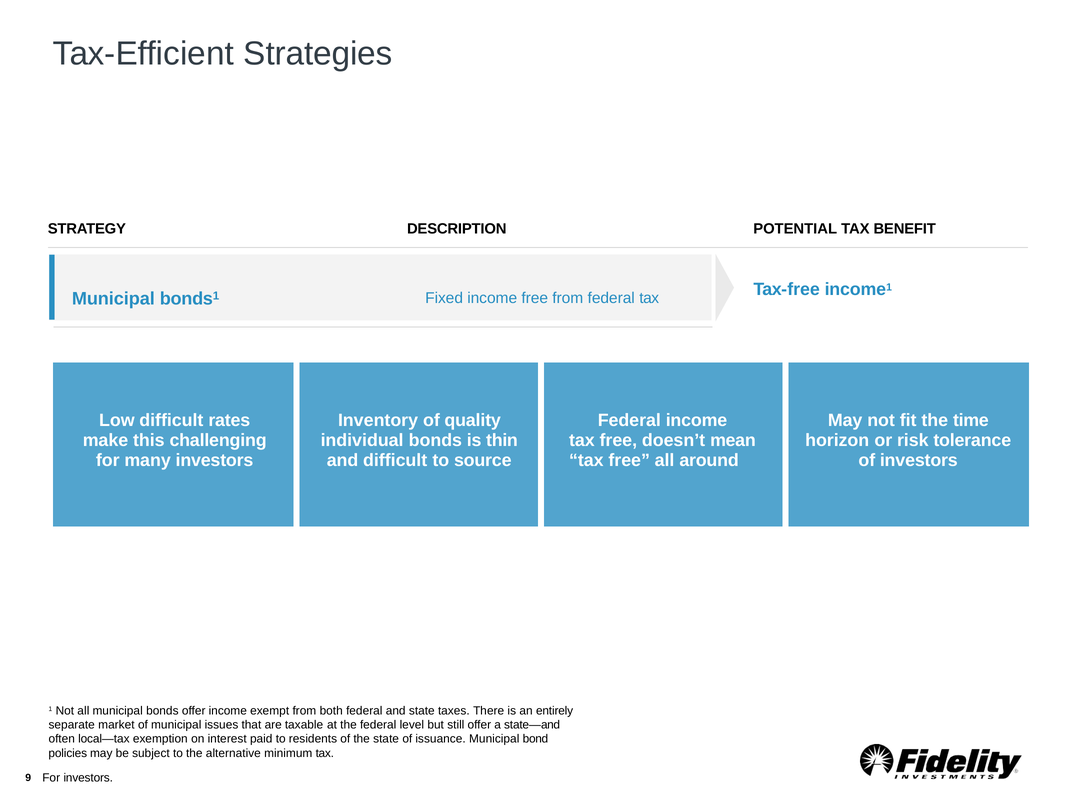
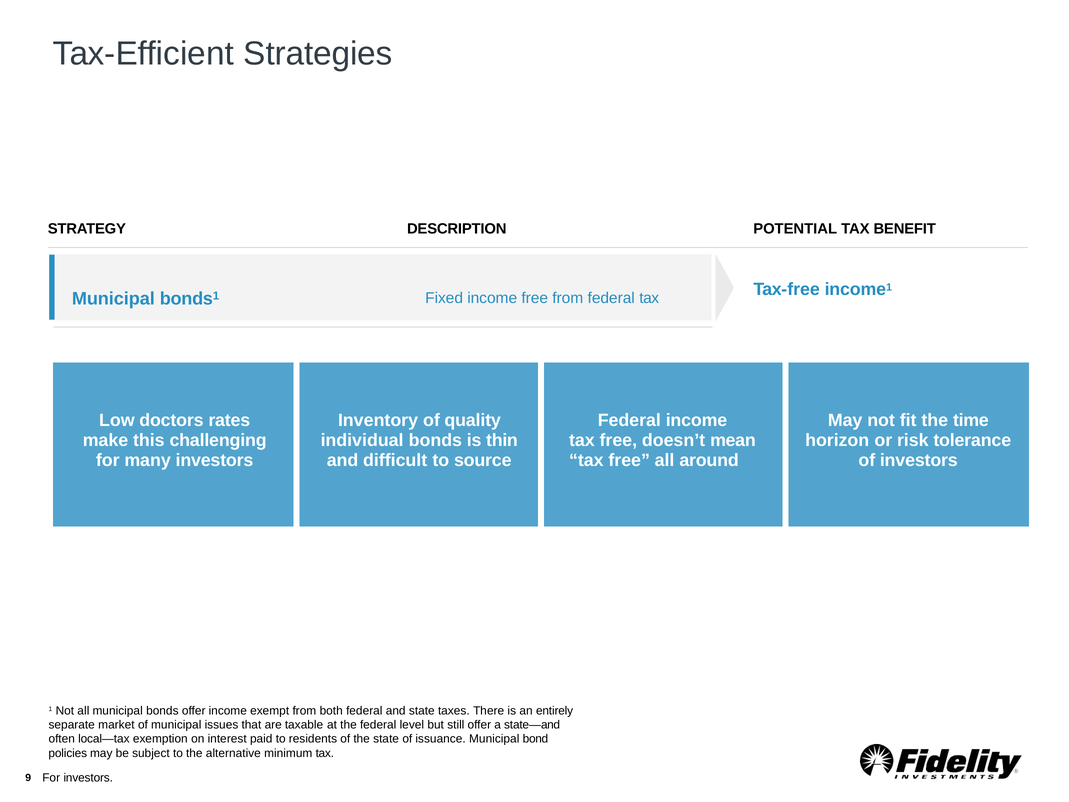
Low difficult: difficult -> doctors
